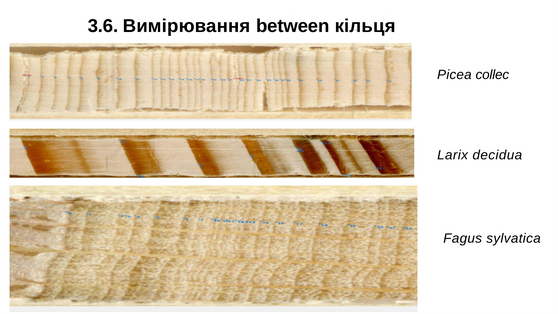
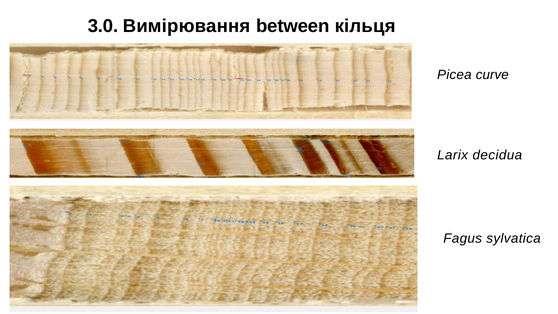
3.6: 3.6 -> 3.0
collec: collec -> curve
